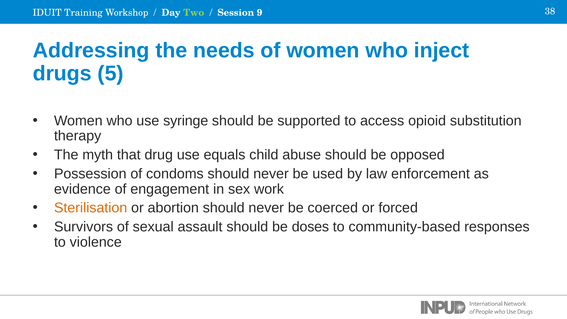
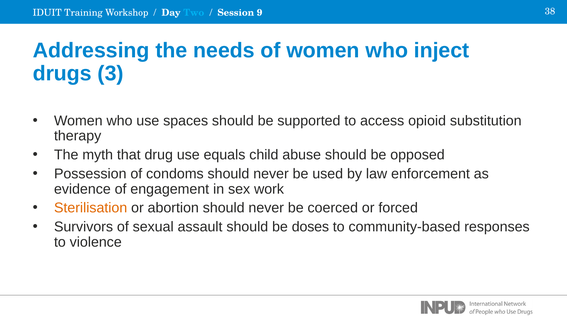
Two colour: light green -> light blue
5: 5 -> 3
syringe: syringe -> spaces
